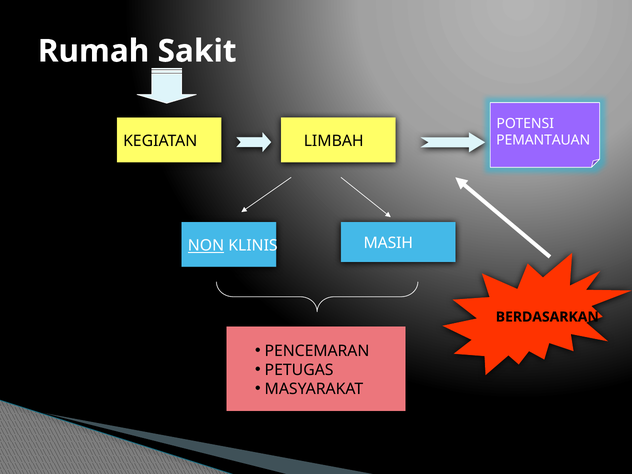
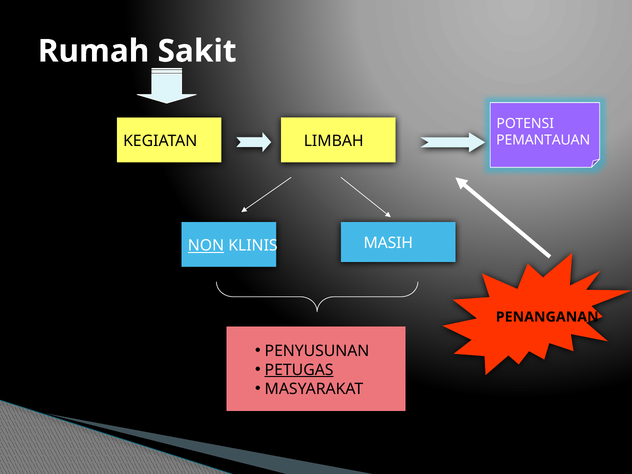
BERDASARKAN: BERDASARKAN -> PENANGANAN
PENCEMARAN: PENCEMARAN -> PENYUSUNAN
PETUGAS underline: none -> present
